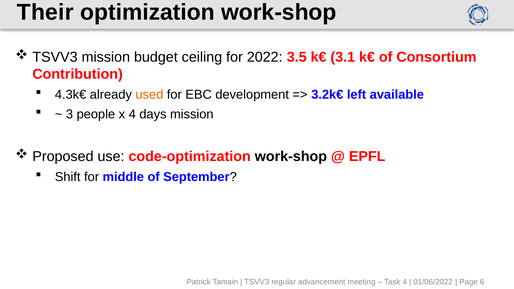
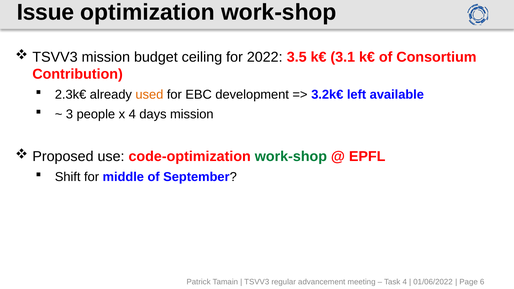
Their: Their -> Issue
4.3k€: 4.3k€ -> 2.3k€
work-shop at (291, 157) colour: black -> green
